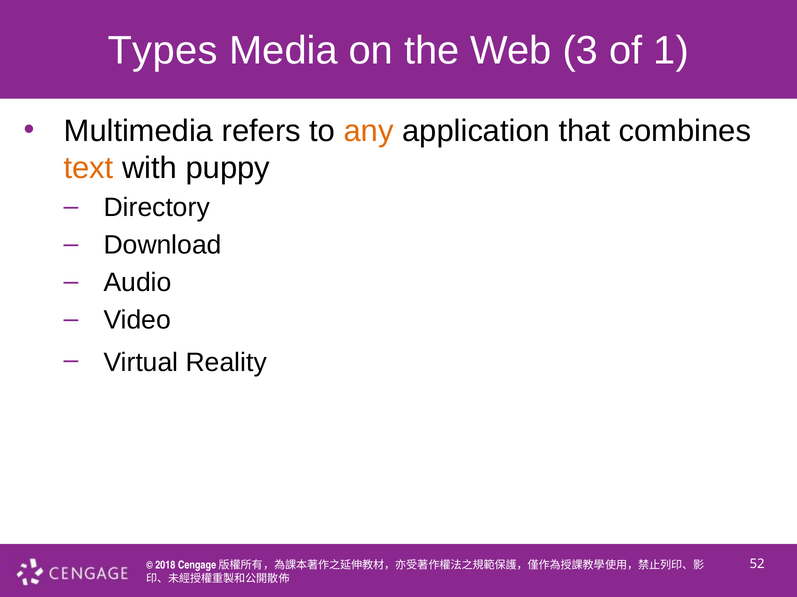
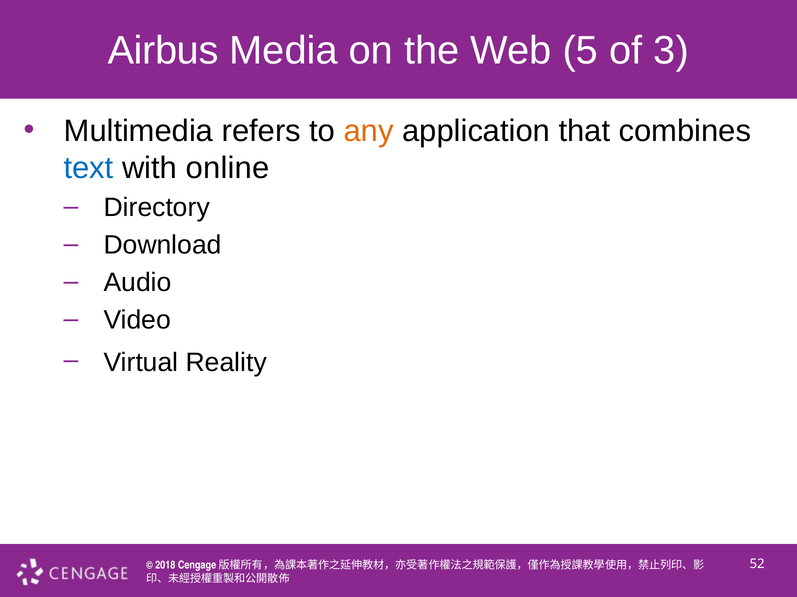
Types: Types -> Airbus
3: 3 -> 5
1: 1 -> 3
text colour: orange -> blue
puppy: puppy -> online
